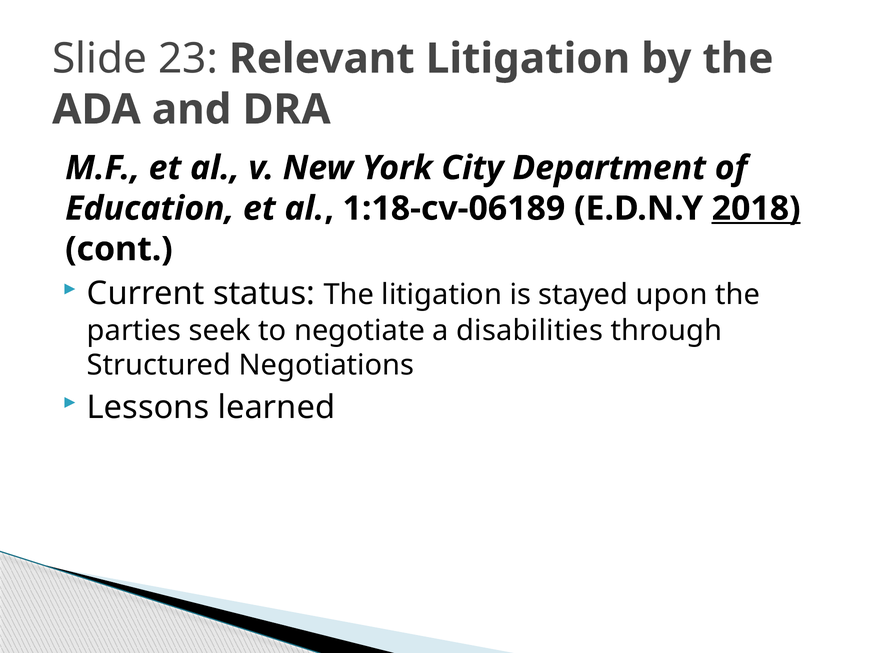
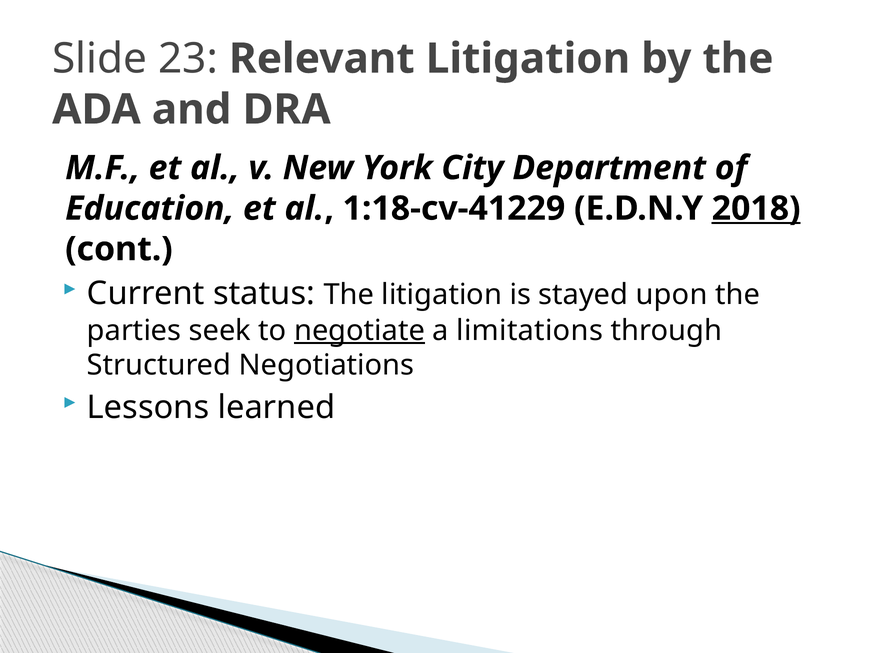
1:18-cv-06189: 1:18-cv-06189 -> 1:18-cv-41229
negotiate underline: none -> present
disabilities: disabilities -> limitations
